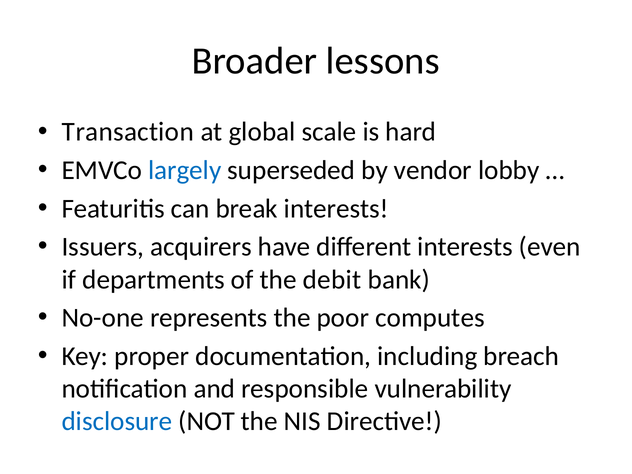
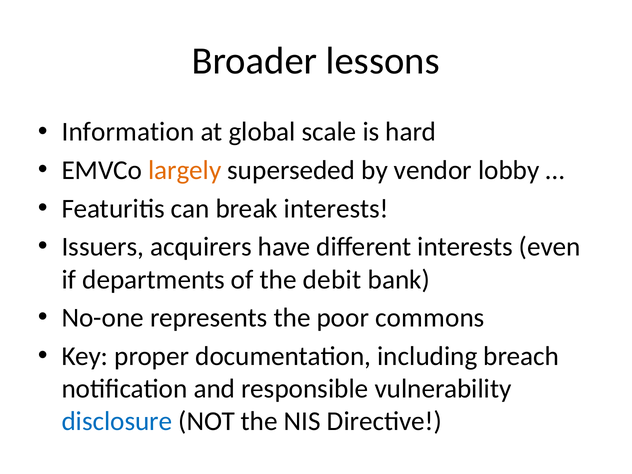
Transaction: Transaction -> Information
largely colour: blue -> orange
computes: computes -> commons
